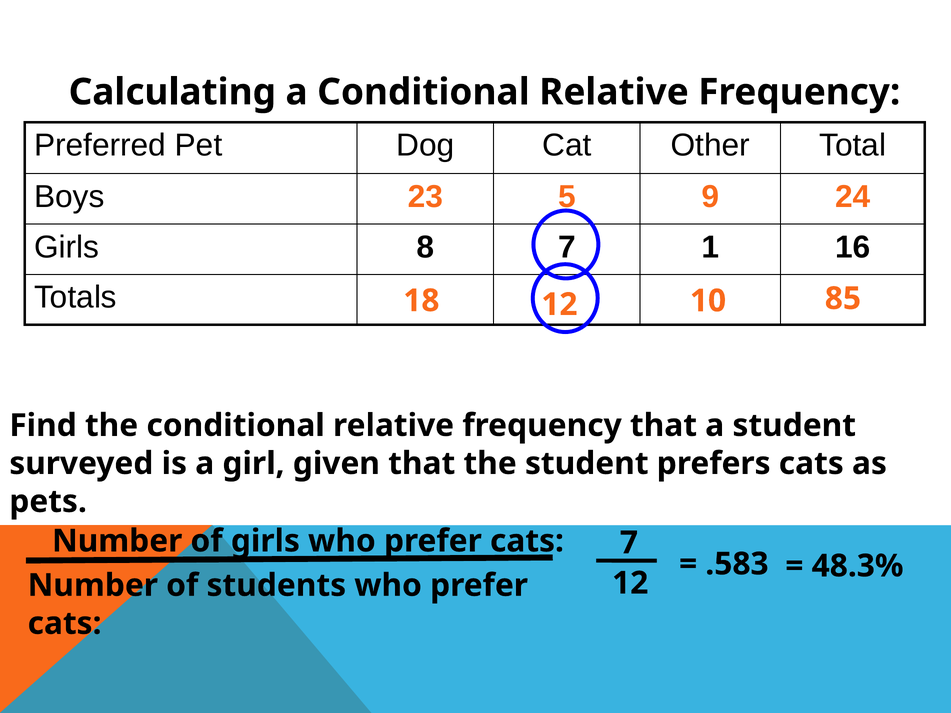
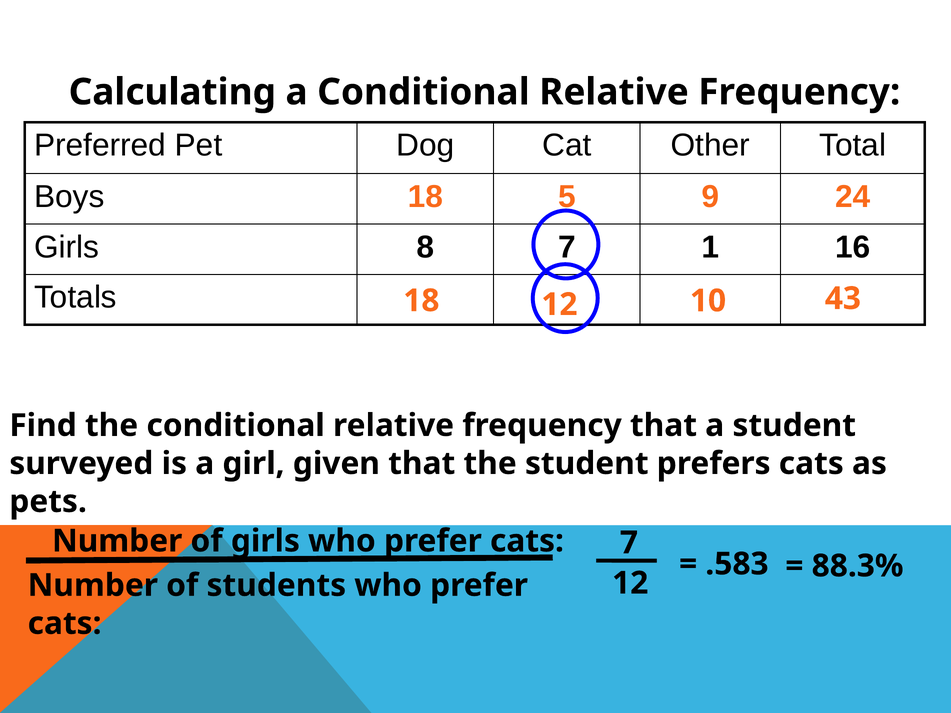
Boys 23: 23 -> 18
85: 85 -> 43
48.3%: 48.3% -> 88.3%
